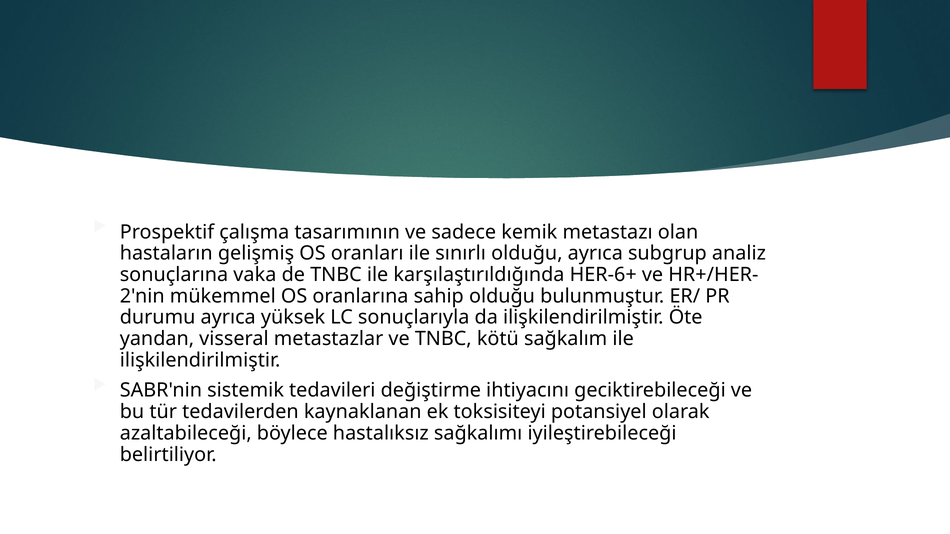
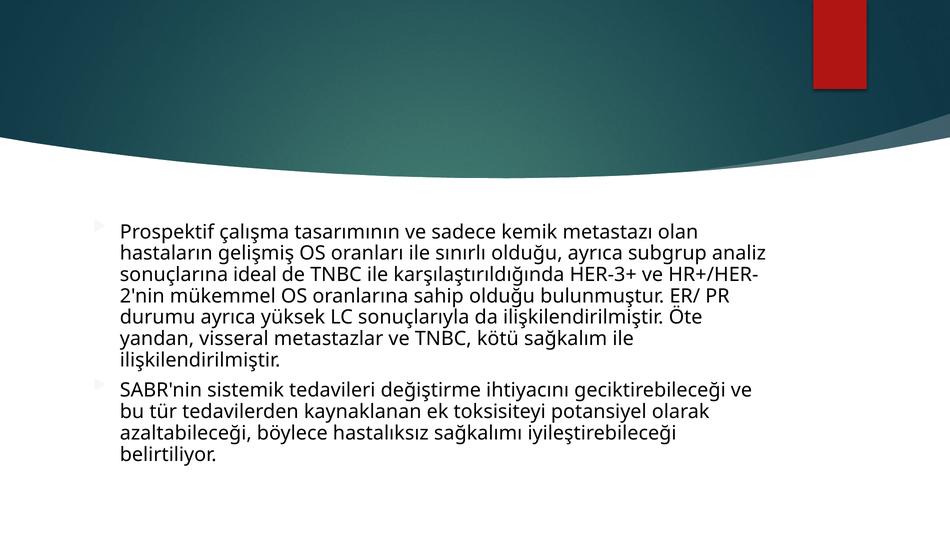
vaka: vaka -> ideal
HER-6+: HER-6+ -> HER-3+
